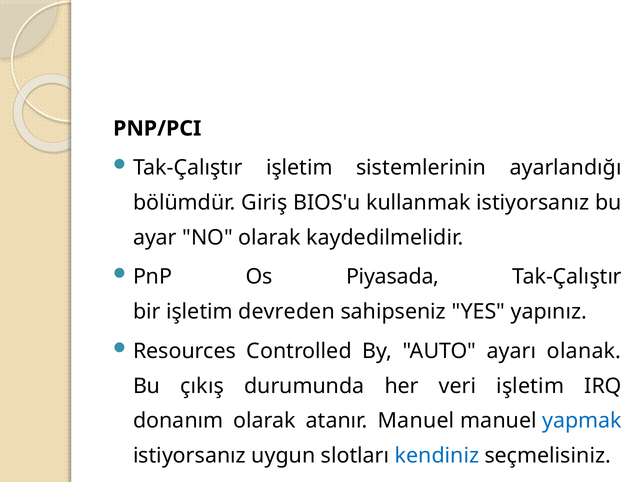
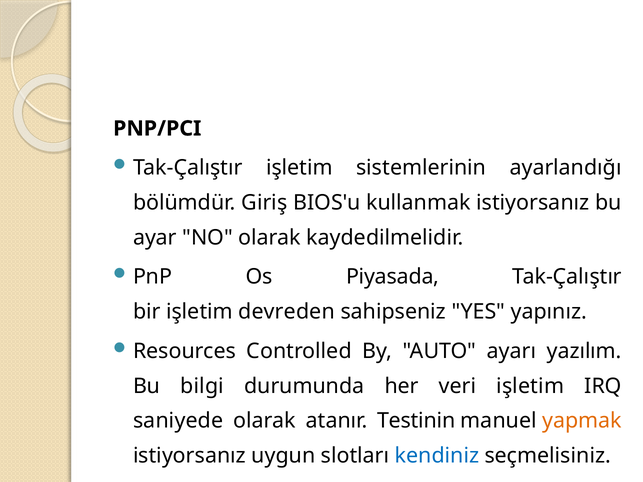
olanak: olanak -> yazılım
çıkış: çıkış -> bilgi
donanım: donanım -> saniyede
atanır Manuel: Manuel -> Testinin
yapmak colour: blue -> orange
